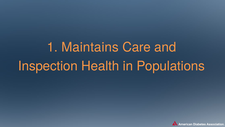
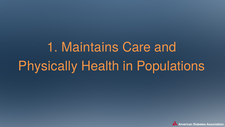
Inspection: Inspection -> Physically
